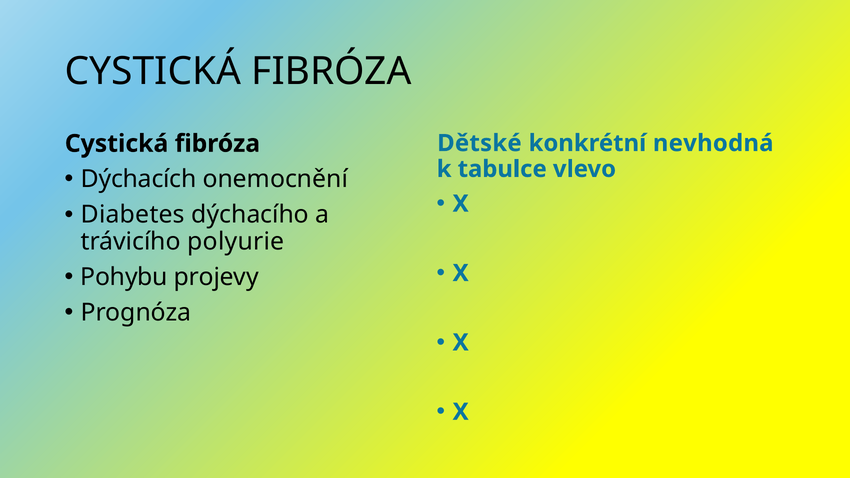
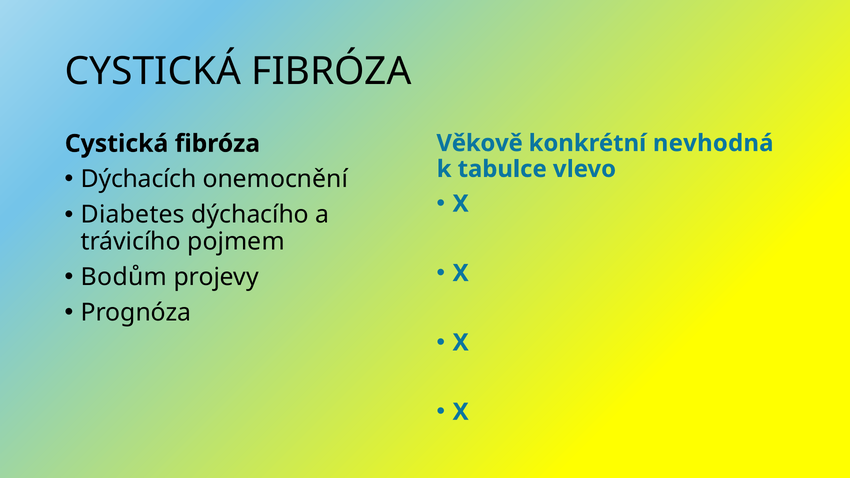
Dětské: Dětské -> Věkově
polyurie: polyurie -> pojmem
Pohybu: Pohybu -> Bodům
